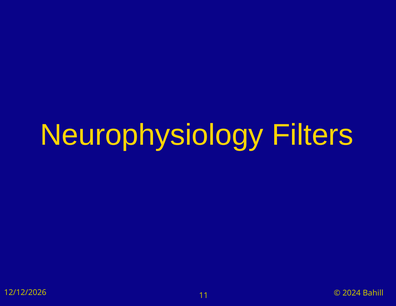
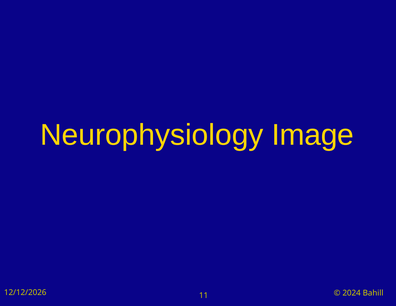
Filters: Filters -> Image
